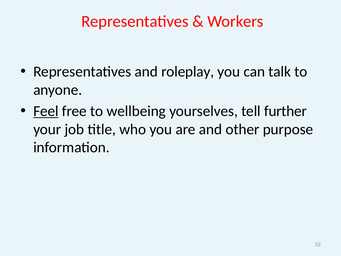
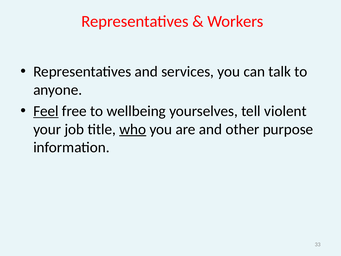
roleplay: roleplay -> services
further: further -> violent
who underline: none -> present
